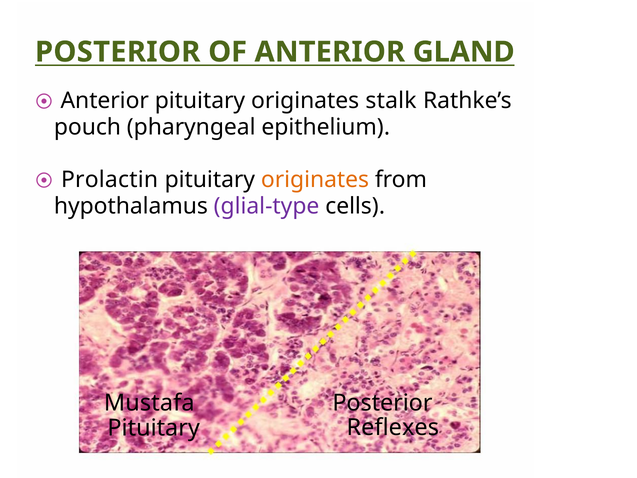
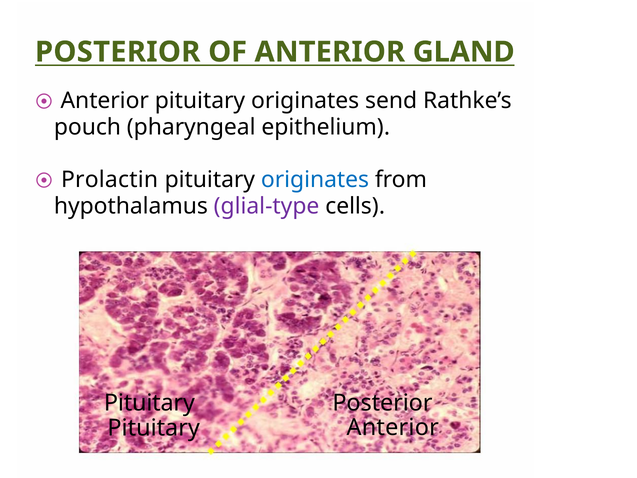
stalk: stalk -> send
originates at (315, 180) colour: orange -> blue
Mustafa at (149, 403): Mustafa -> Pituitary
Reflexes at (393, 427): Reflexes -> Anterior
